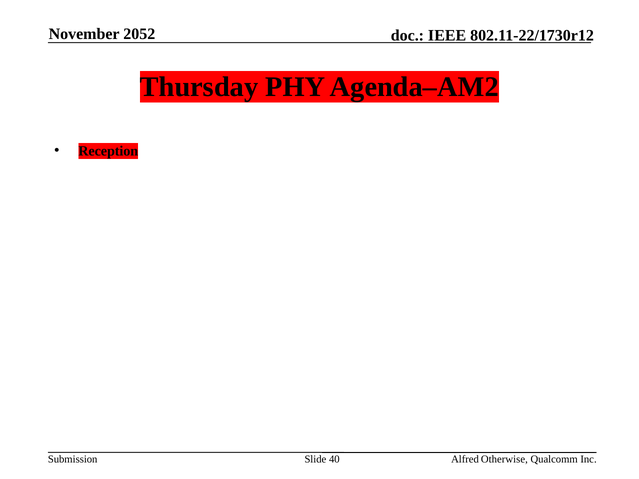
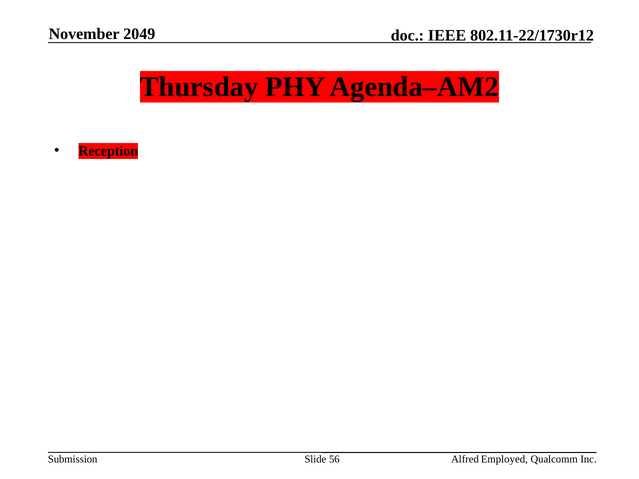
2052: 2052 -> 2049
40: 40 -> 56
Otherwise: Otherwise -> Employed
